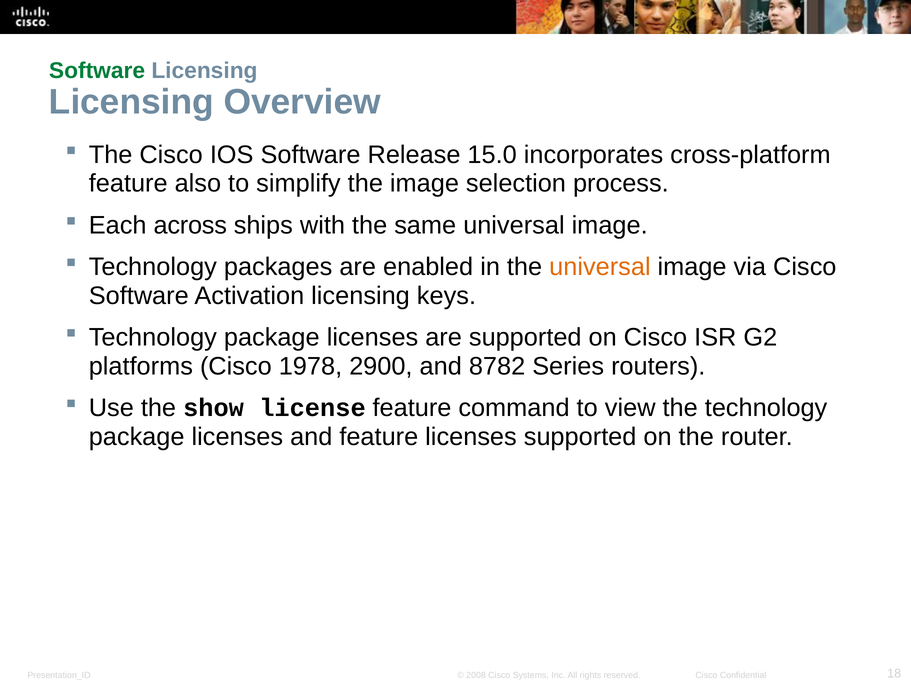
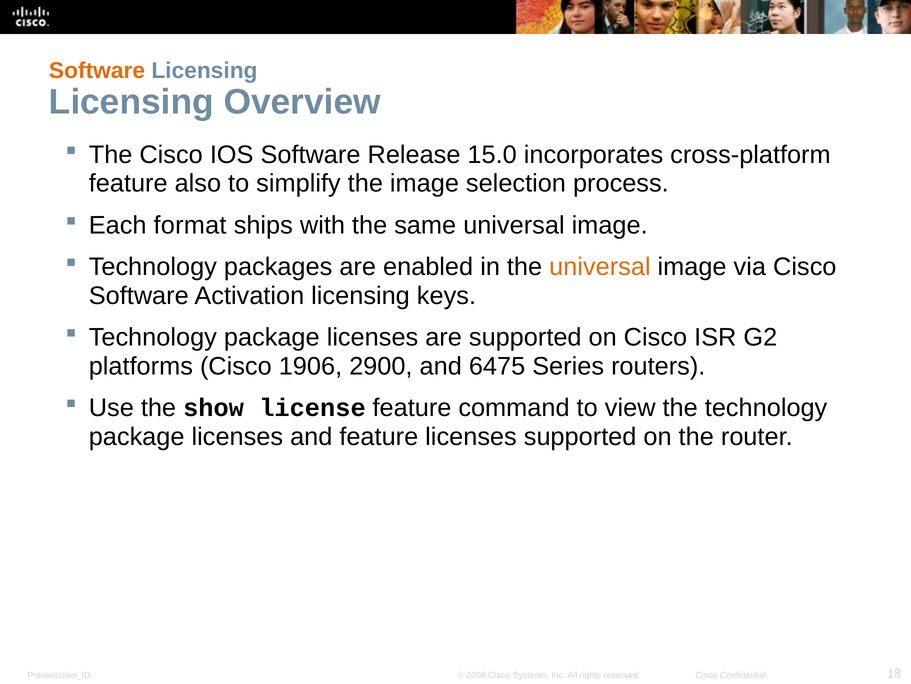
Software at (97, 71) colour: green -> orange
across: across -> format
1978: 1978 -> 1906
8782: 8782 -> 6475
